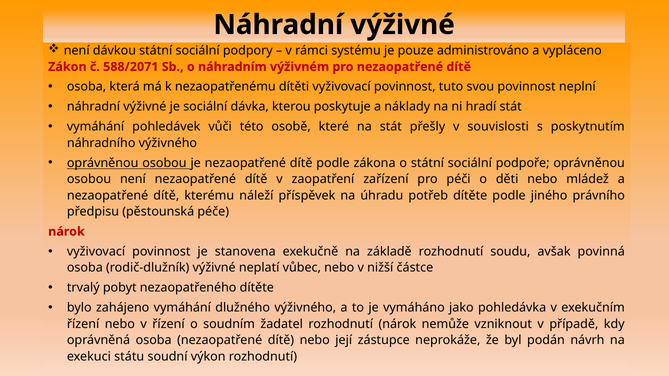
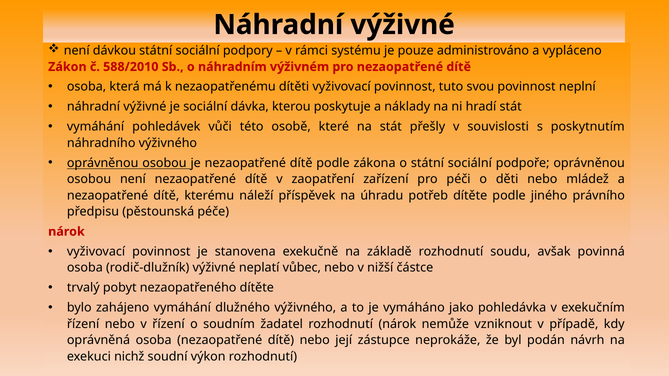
588/2071: 588/2071 -> 588/2010
státu: státu -> nichž
